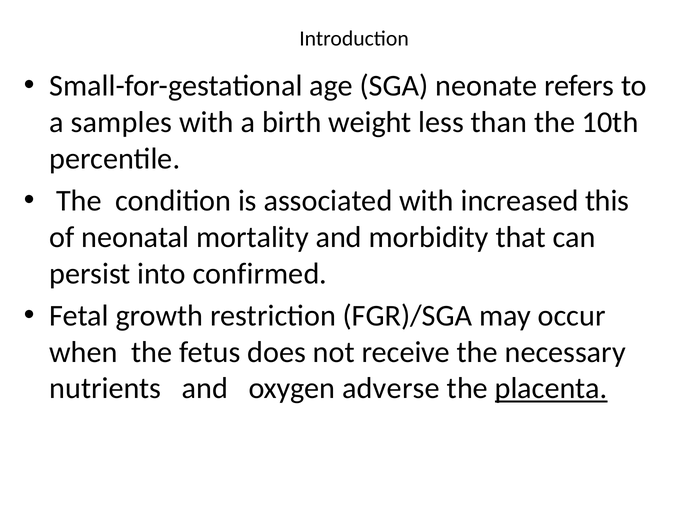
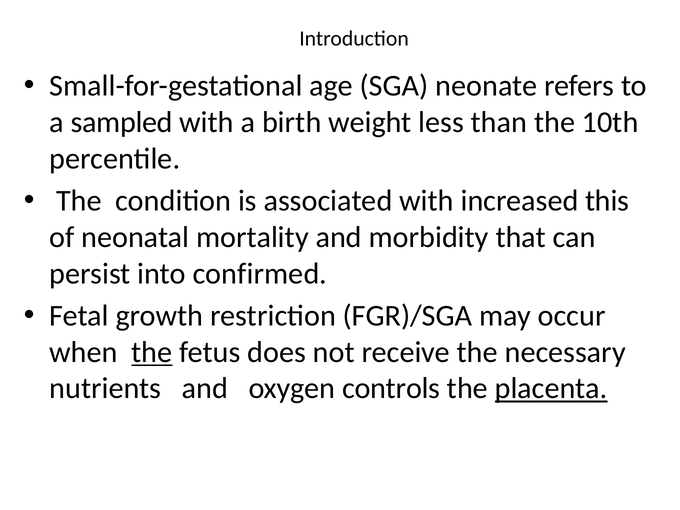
samples: samples -> sampled
the at (152, 352) underline: none -> present
adverse: adverse -> controls
